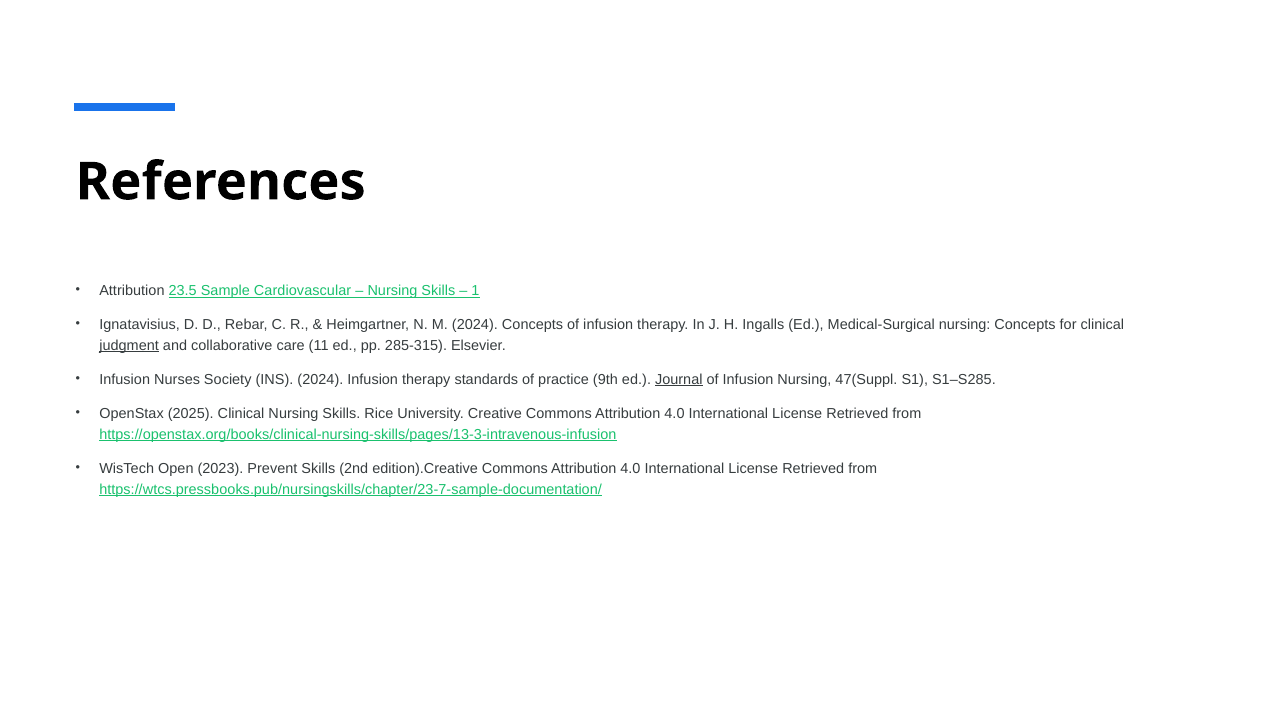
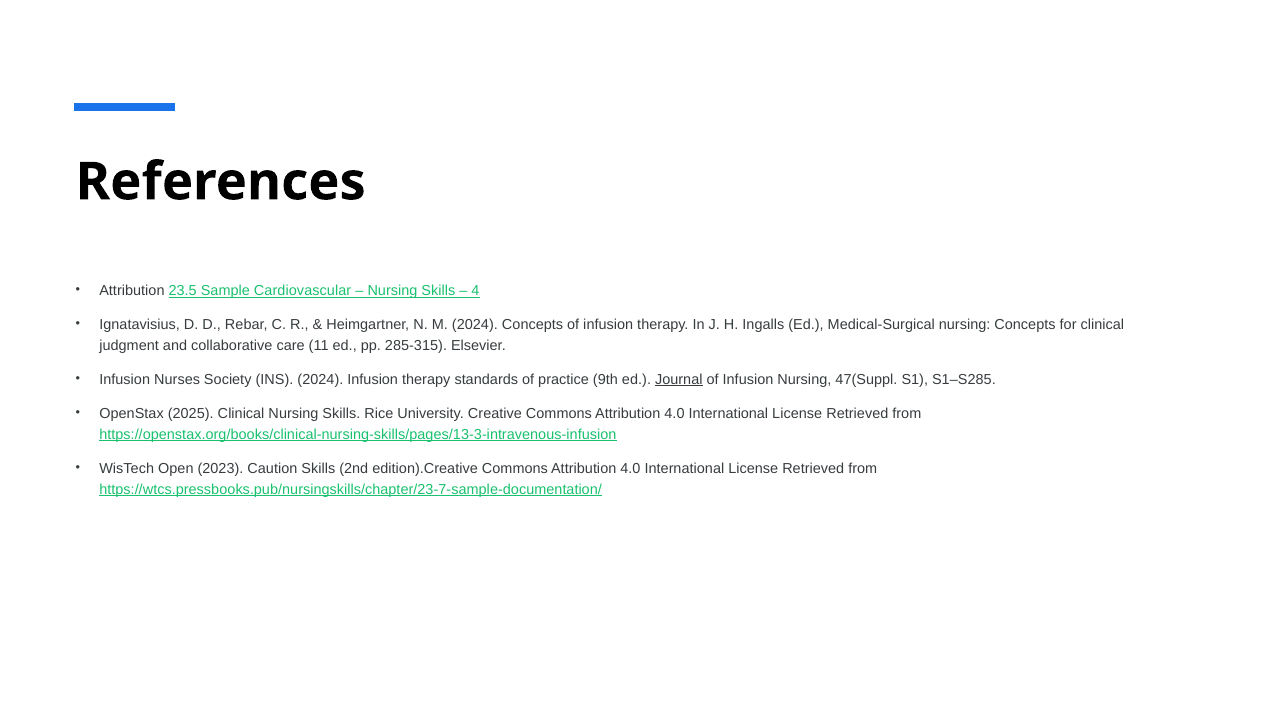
1: 1 -> 4
judgment underline: present -> none
Prevent: Prevent -> Caution
